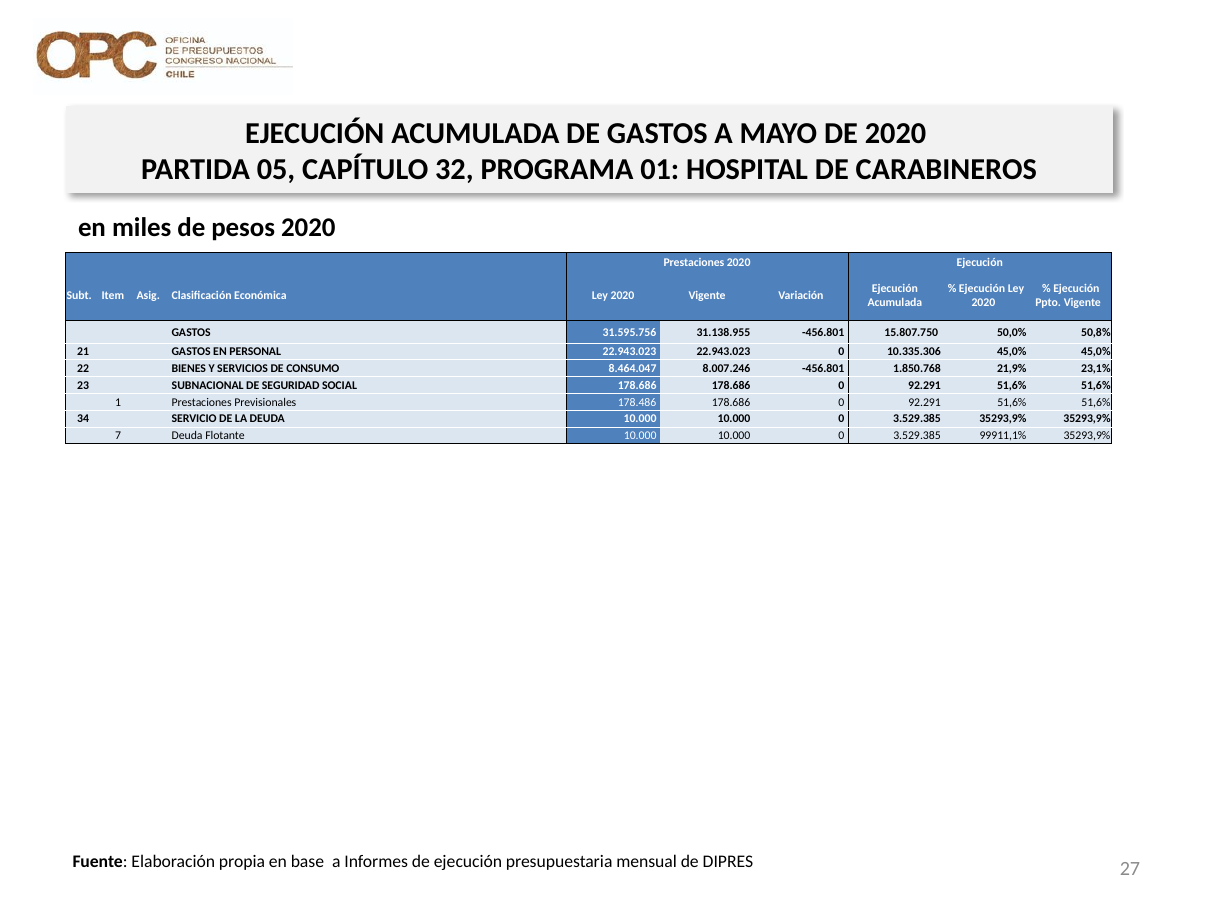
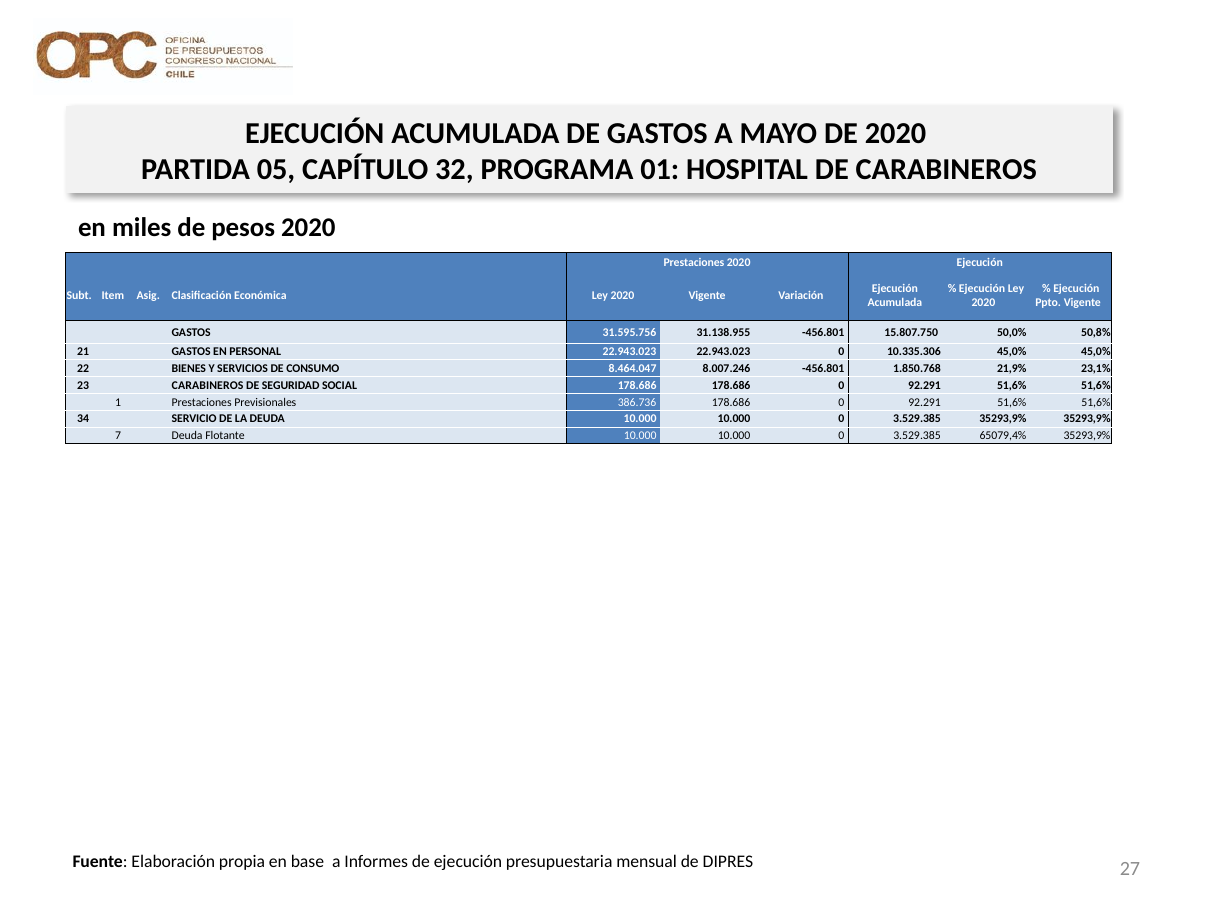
23 SUBNACIONAL: SUBNACIONAL -> CARABINEROS
178.486: 178.486 -> 386.736
99911,1%: 99911,1% -> 65079,4%
